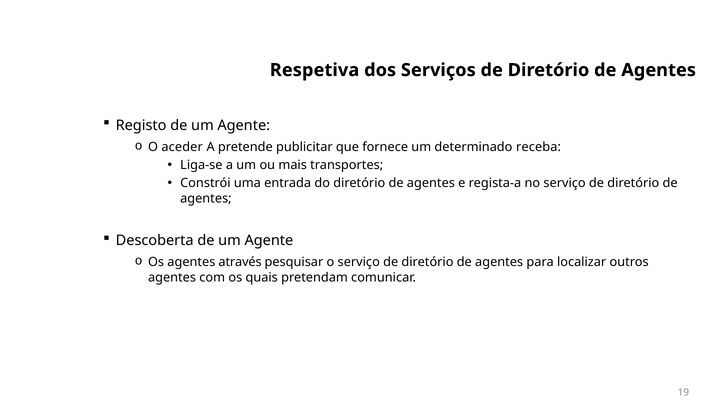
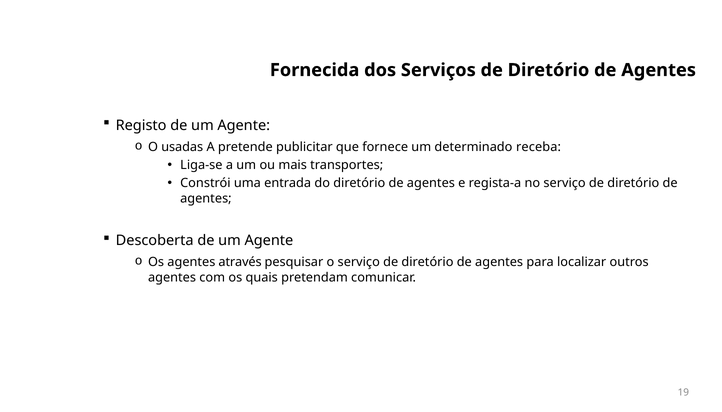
Respetiva: Respetiva -> Fornecida
aceder: aceder -> usadas
